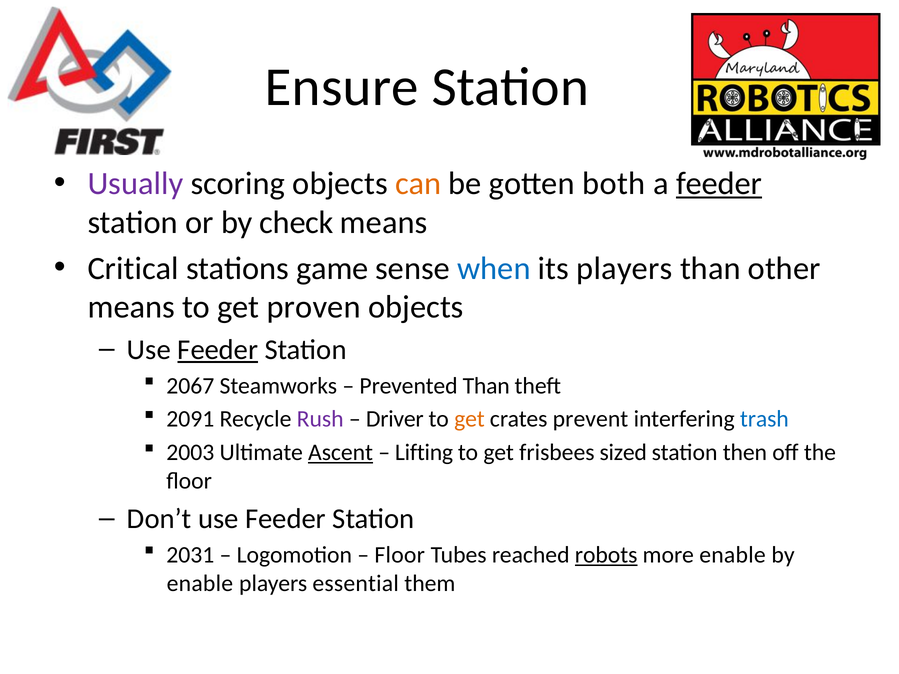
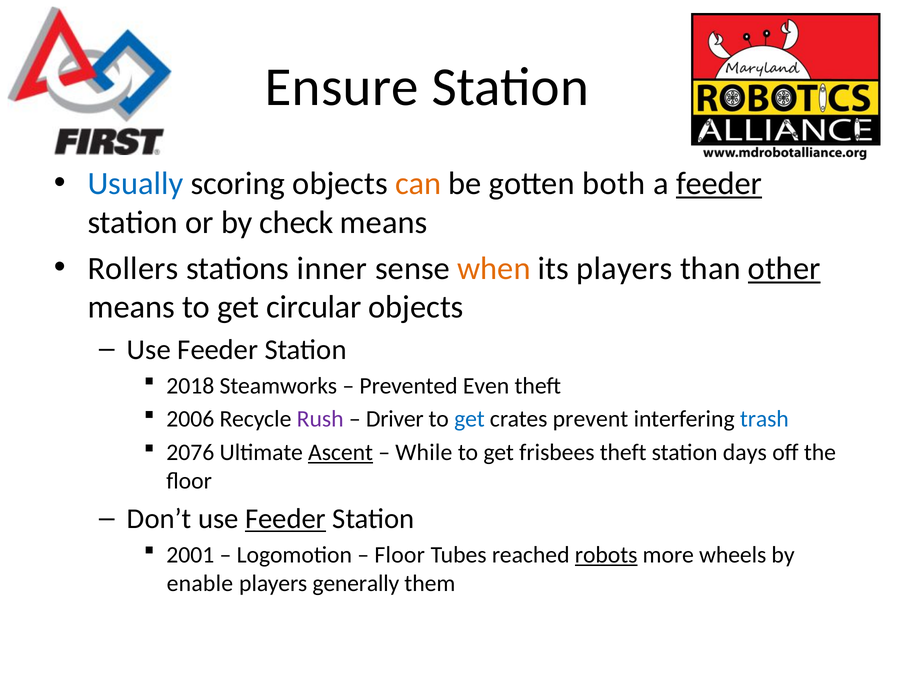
Usually colour: purple -> blue
Critical: Critical -> Rollers
game: game -> inner
when colour: blue -> orange
other underline: none -> present
proven: proven -> circular
Feeder at (218, 350) underline: present -> none
2067: 2067 -> 2018
Prevented Than: Than -> Even
2091: 2091 -> 2006
get at (469, 419) colour: orange -> blue
2003: 2003 -> 2076
Lifting: Lifting -> While
frisbees sized: sized -> theft
then: then -> days
Feeder at (285, 519) underline: none -> present
2031: 2031 -> 2001
more enable: enable -> wheels
essential: essential -> generally
